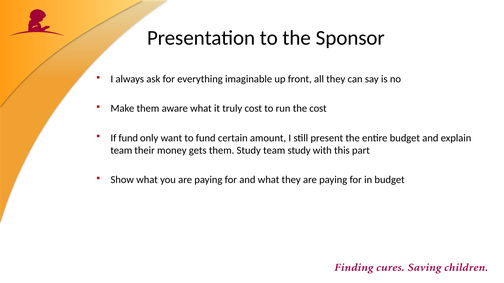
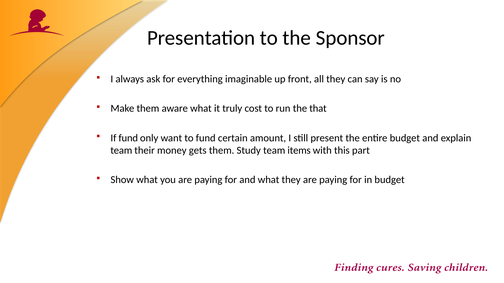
the cost: cost -> that
team study: study -> items
